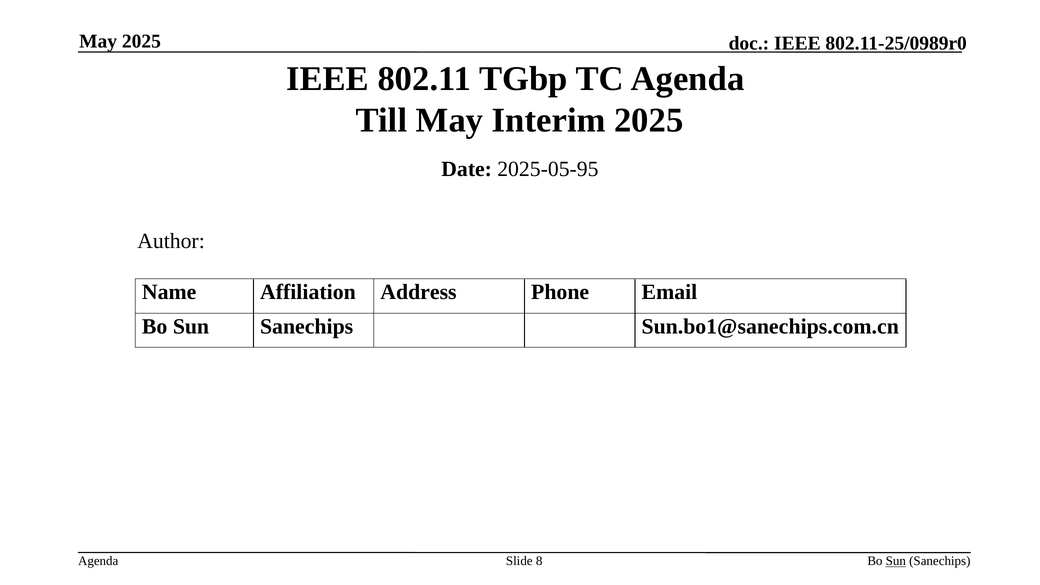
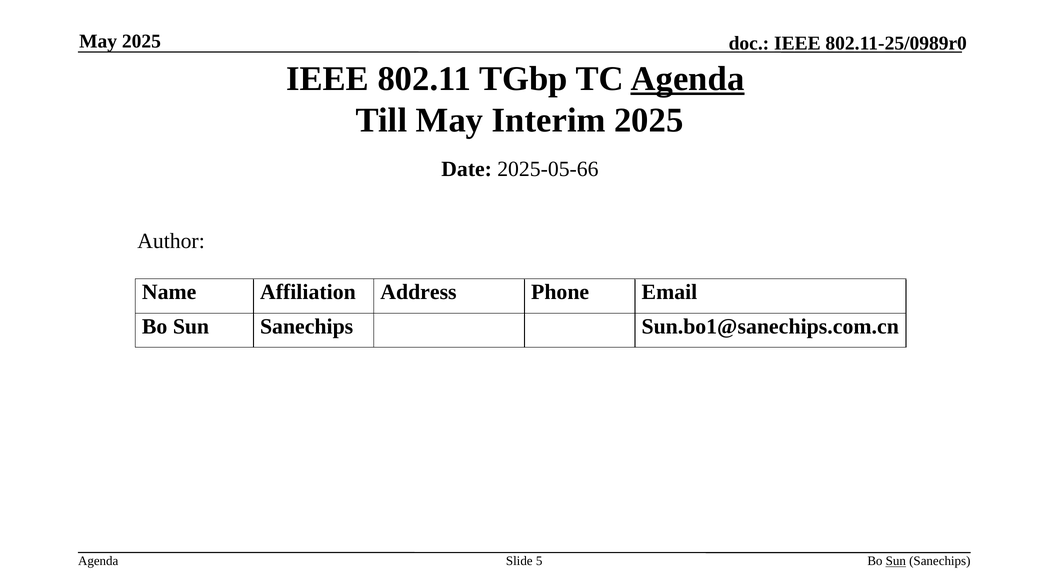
Agenda at (688, 79) underline: none -> present
2025-05-95: 2025-05-95 -> 2025-05-66
8: 8 -> 5
